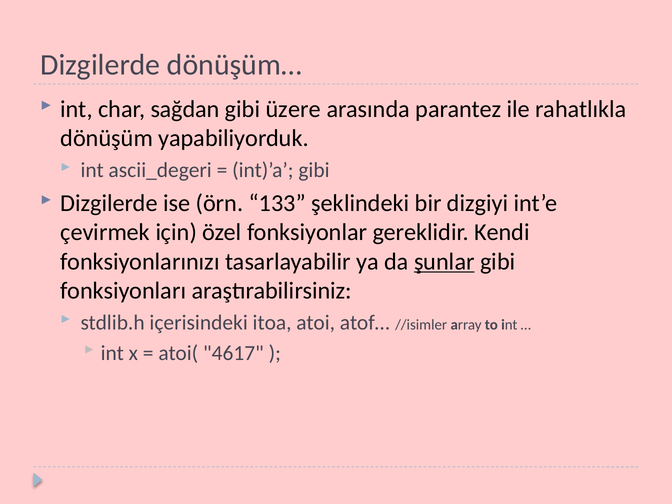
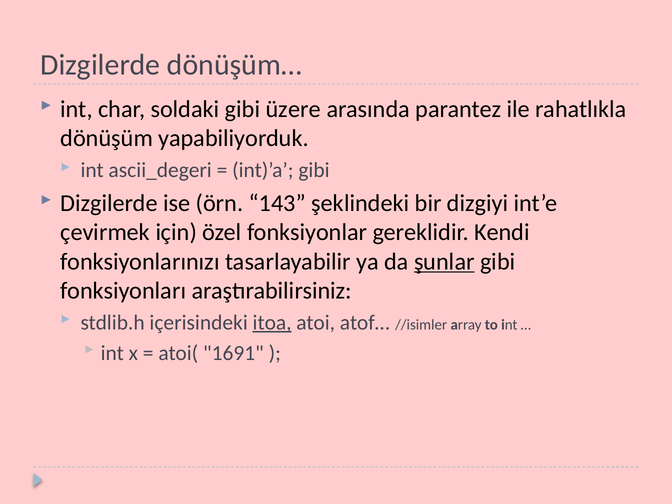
sağdan: sağdan -> soldaki
133: 133 -> 143
itoa underline: none -> present
4617: 4617 -> 1691
